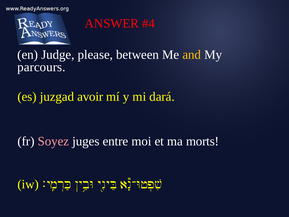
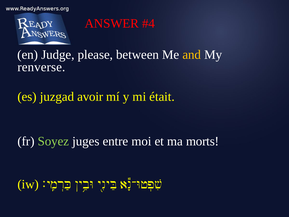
parcours: parcours -> renverse
dará: dará -> était
Soyez colour: pink -> light green
